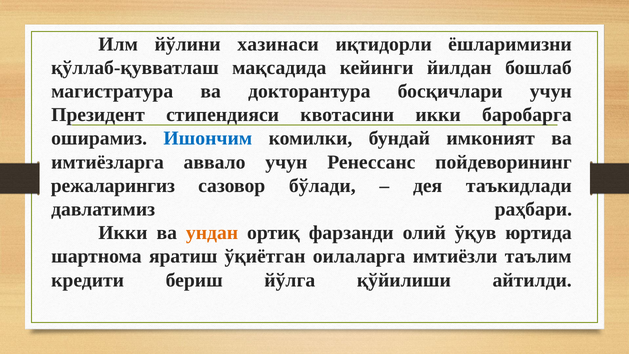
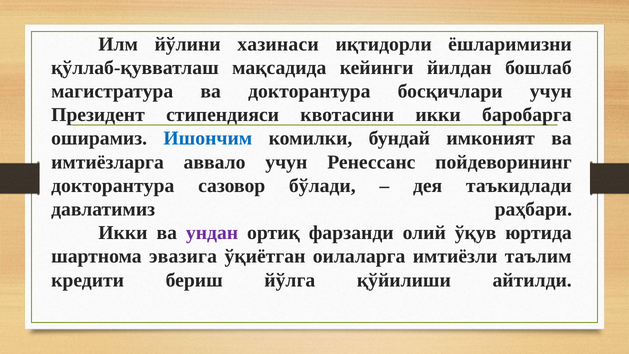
режаларингиз at (113, 186): режаларингиз -> докторантура
ундан colour: orange -> purple
яратиш: яратиш -> эвазига
